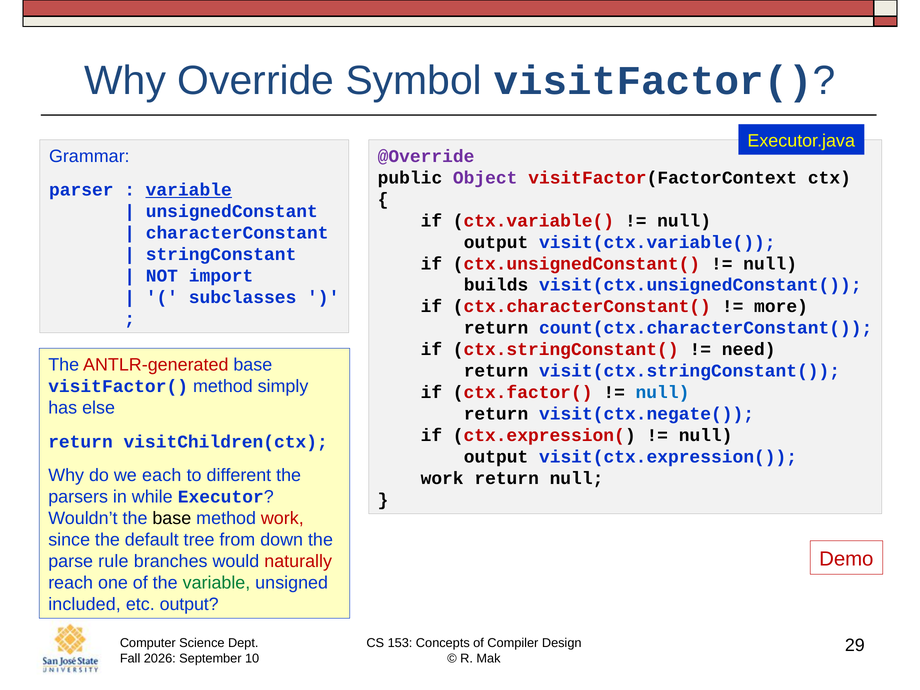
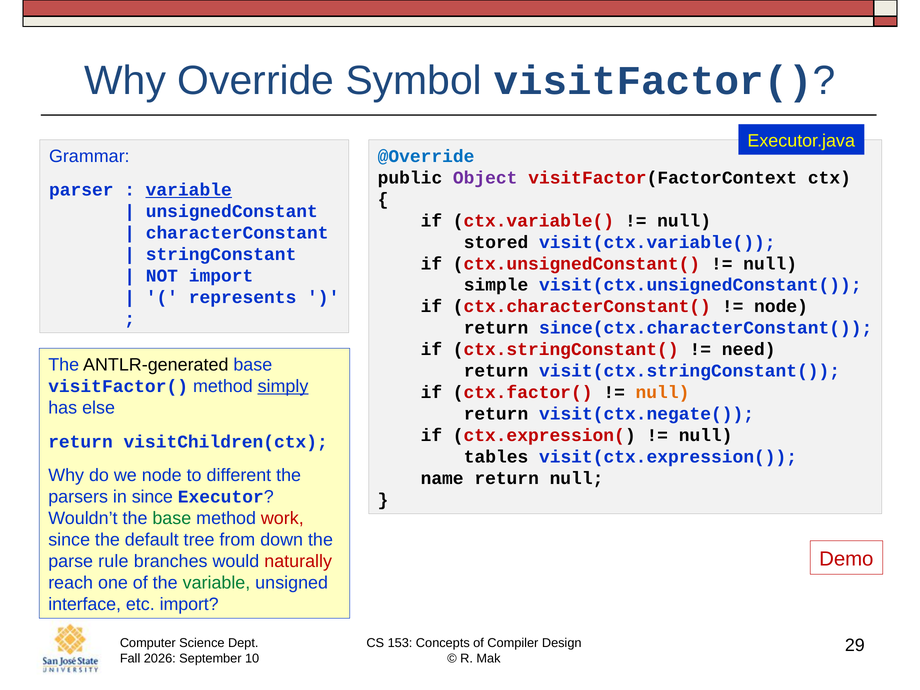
@Override colour: purple -> blue
output at (496, 242): output -> stored
builds: builds -> simple
subclasses: subclasses -> represents
more at (781, 307): more -> node
count(ctx.characterConstant(: count(ctx.characterConstant( -> since(ctx.characterConstant(
ANTLR-generated colour: red -> black
simply underline: none -> present
null at (662, 392) colour: blue -> orange
output at (496, 457): output -> tables
we each: each -> node
work at (442, 478): work -> name
in while: while -> since
base at (172, 518) colour: black -> green
included: included -> interface
etc output: output -> import
